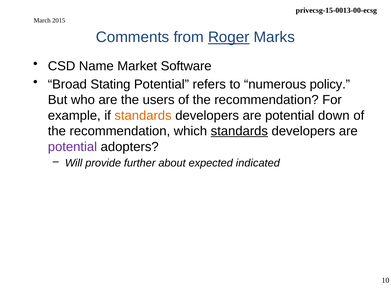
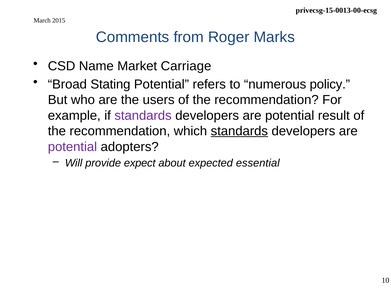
Roger underline: present -> none
Software: Software -> Carriage
standards at (143, 116) colour: orange -> purple
down: down -> result
further: further -> expect
indicated: indicated -> essential
